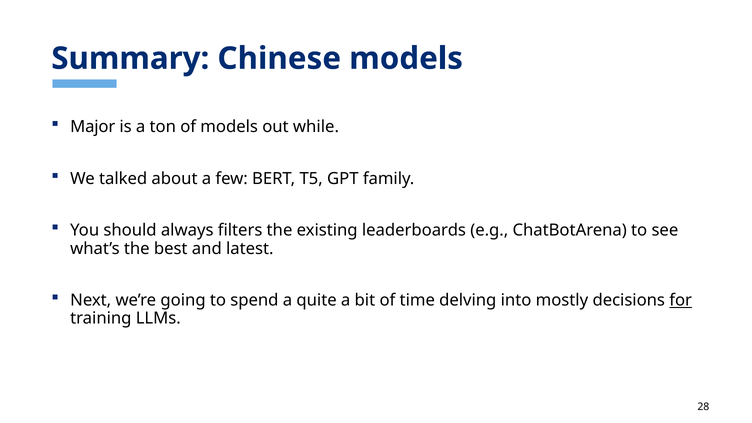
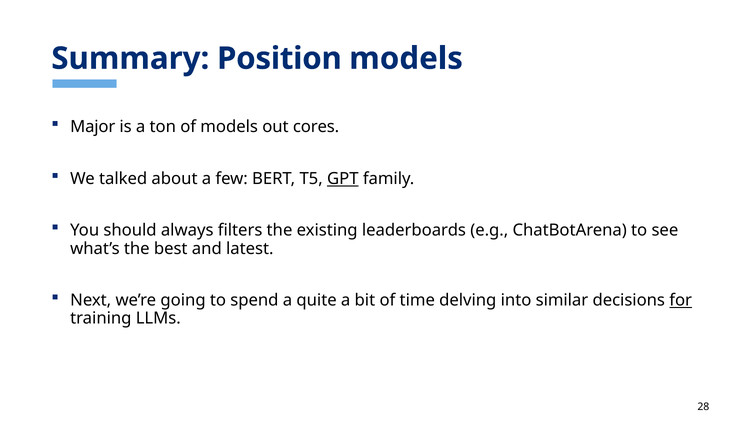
Chinese: Chinese -> Position
while: while -> cores
GPT underline: none -> present
mostly: mostly -> similar
